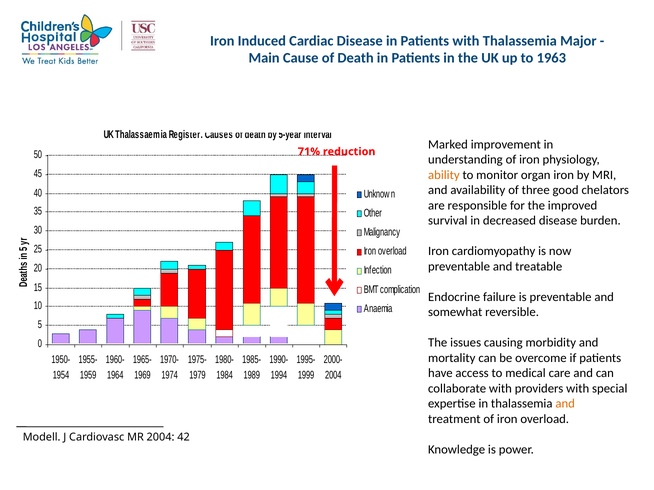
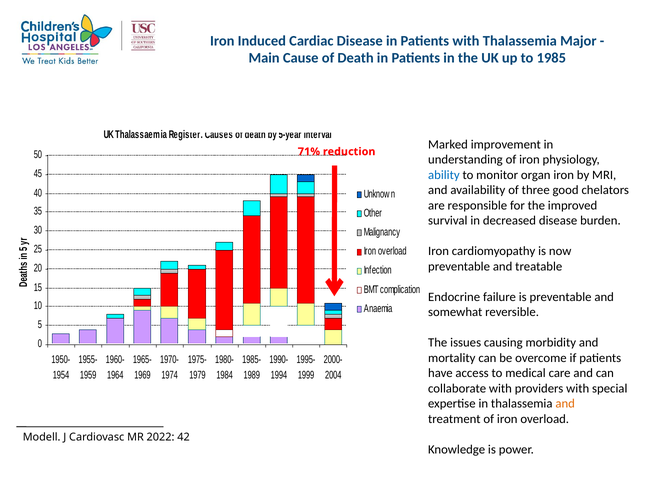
1963: 1963 -> 1985
ability colour: orange -> blue
MR 2004: 2004 -> 2022
